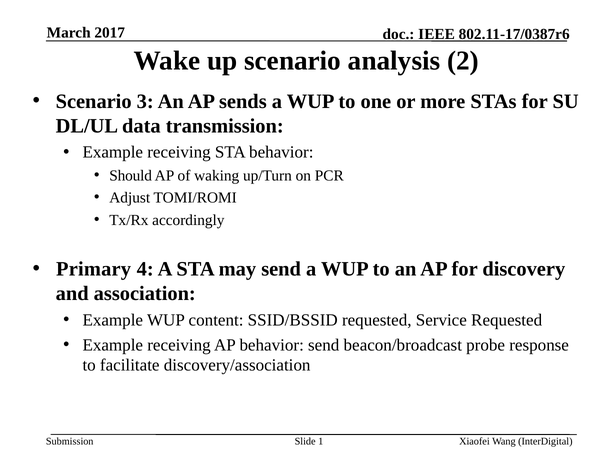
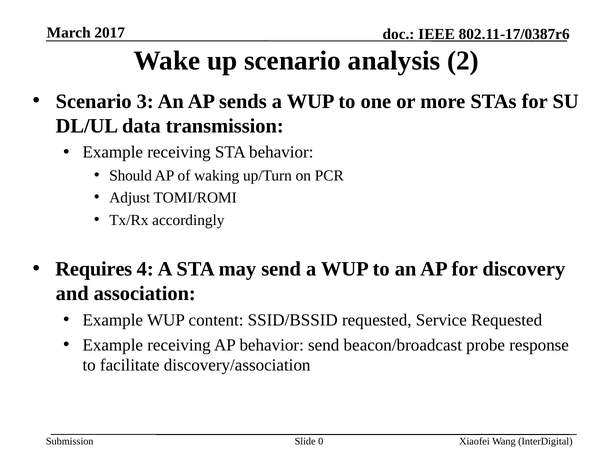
Primary: Primary -> Requires
1: 1 -> 0
